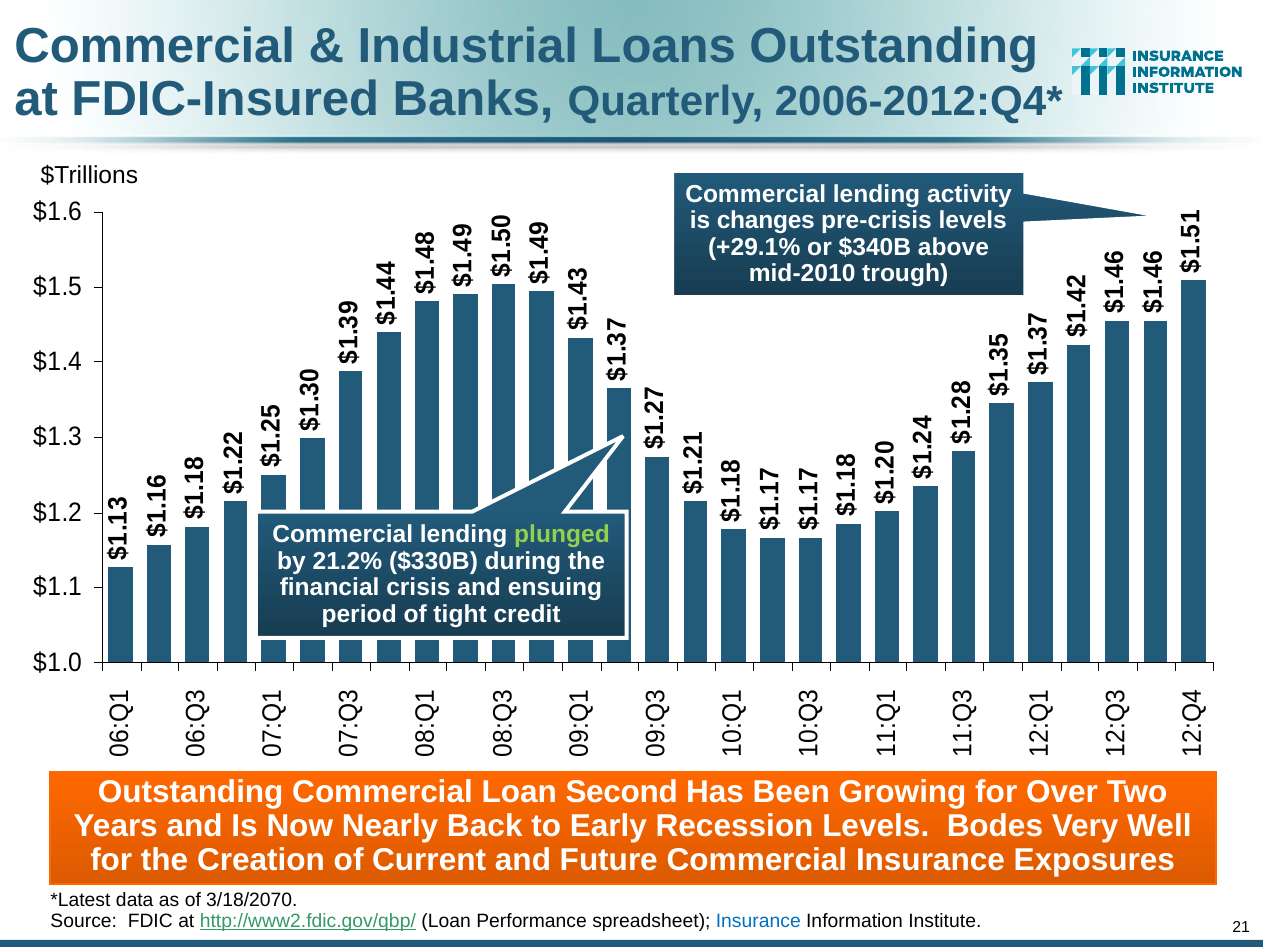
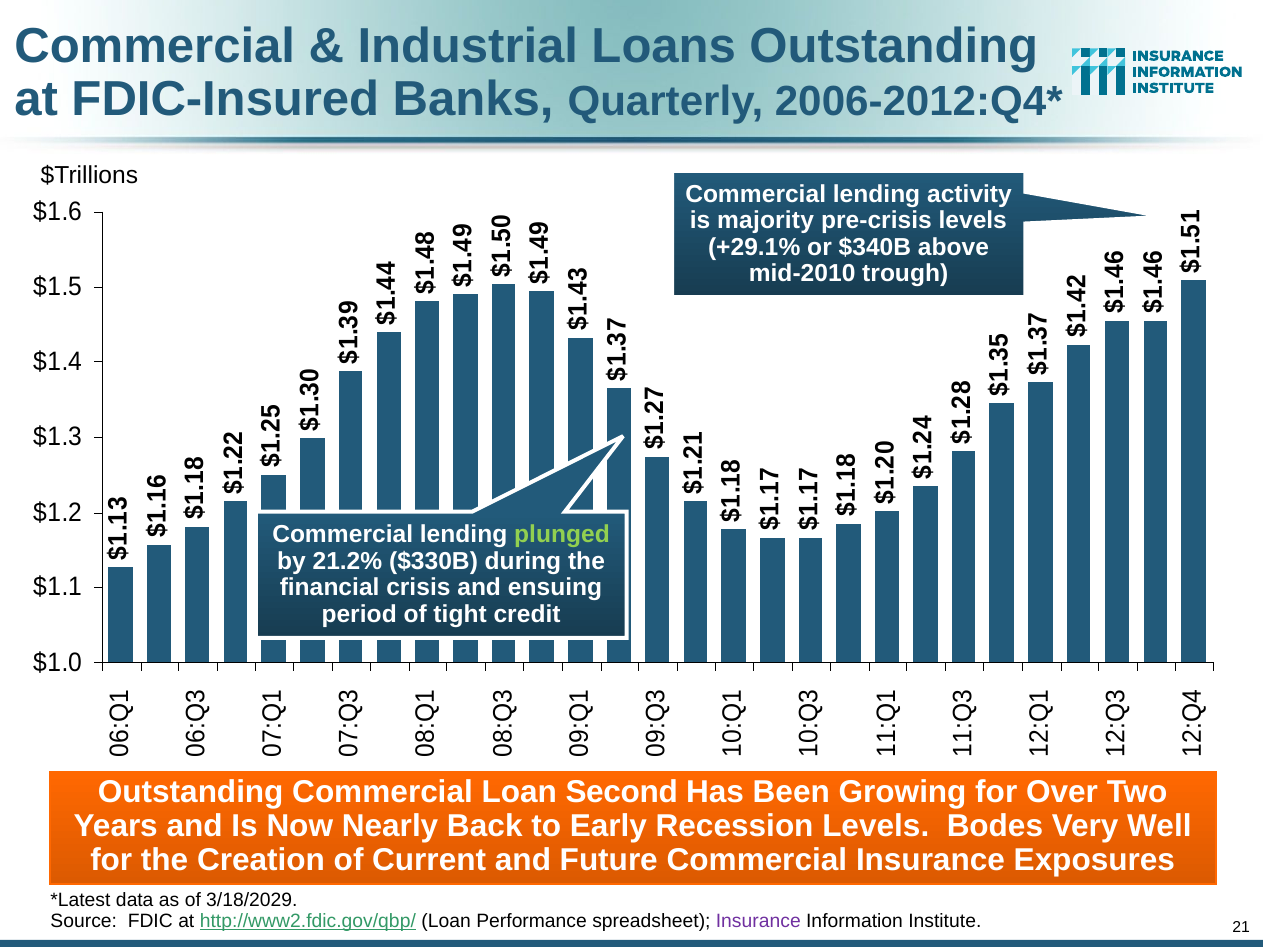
changes: changes -> majority
3/18/2070: 3/18/2070 -> 3/18/2029
Insurance at (758, 921) colour: blue -> purple
